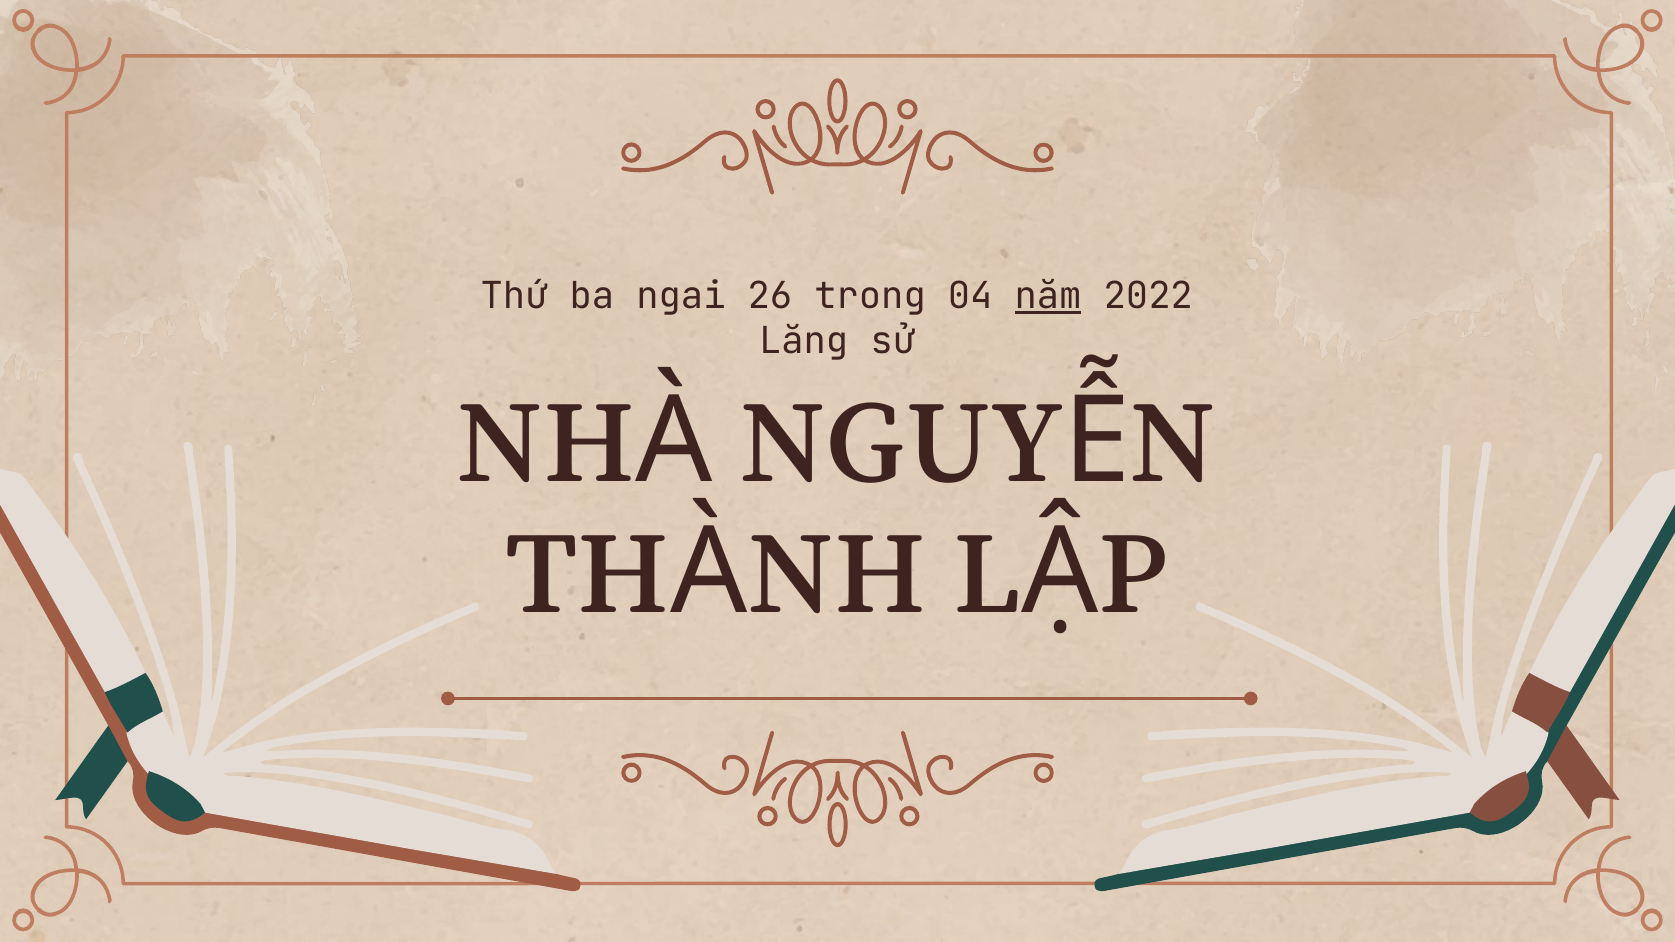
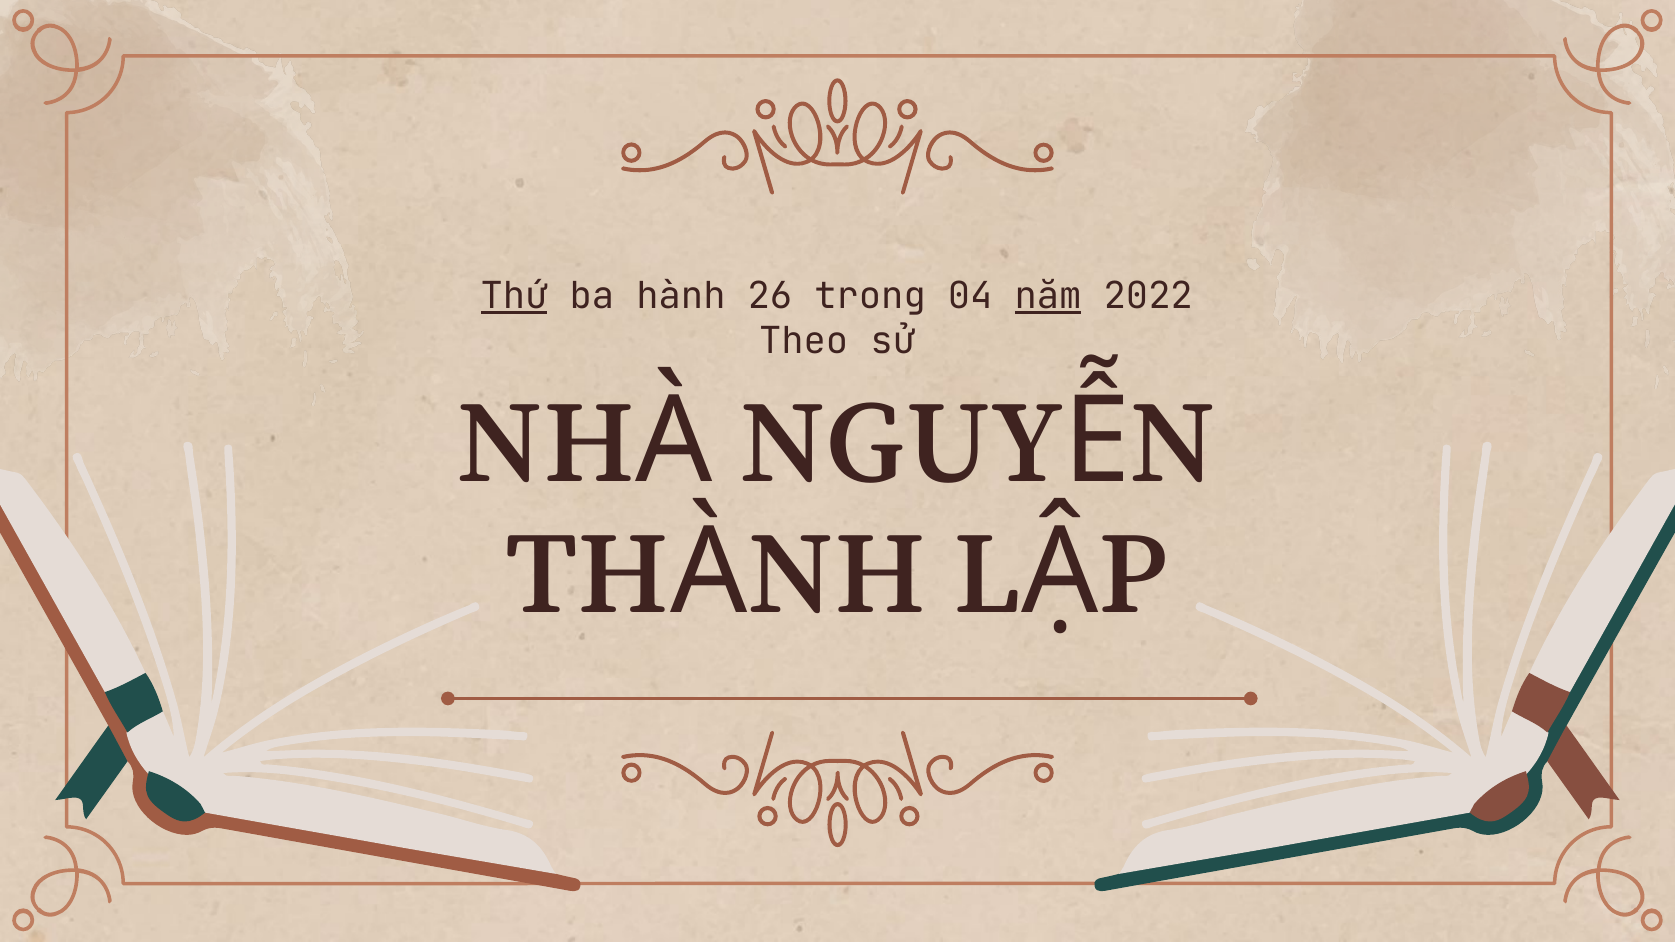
Thứ underline: none -> present
ngai: ngai -> hành
Lăng: Lăng -> Theo
